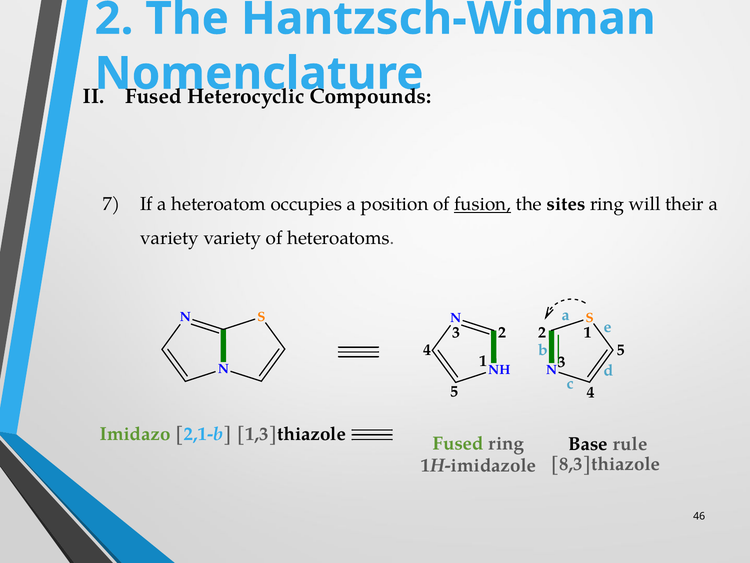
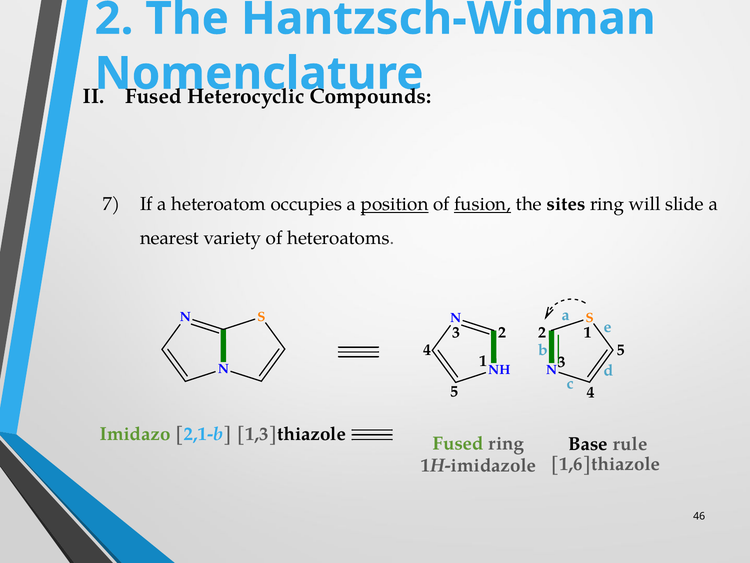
position underline: none -> present
their: their -> slide
variety at (169, 238): variety -> nearest
8,3]thiazole: 8,3]thiazole -> 1,6]thiazole
